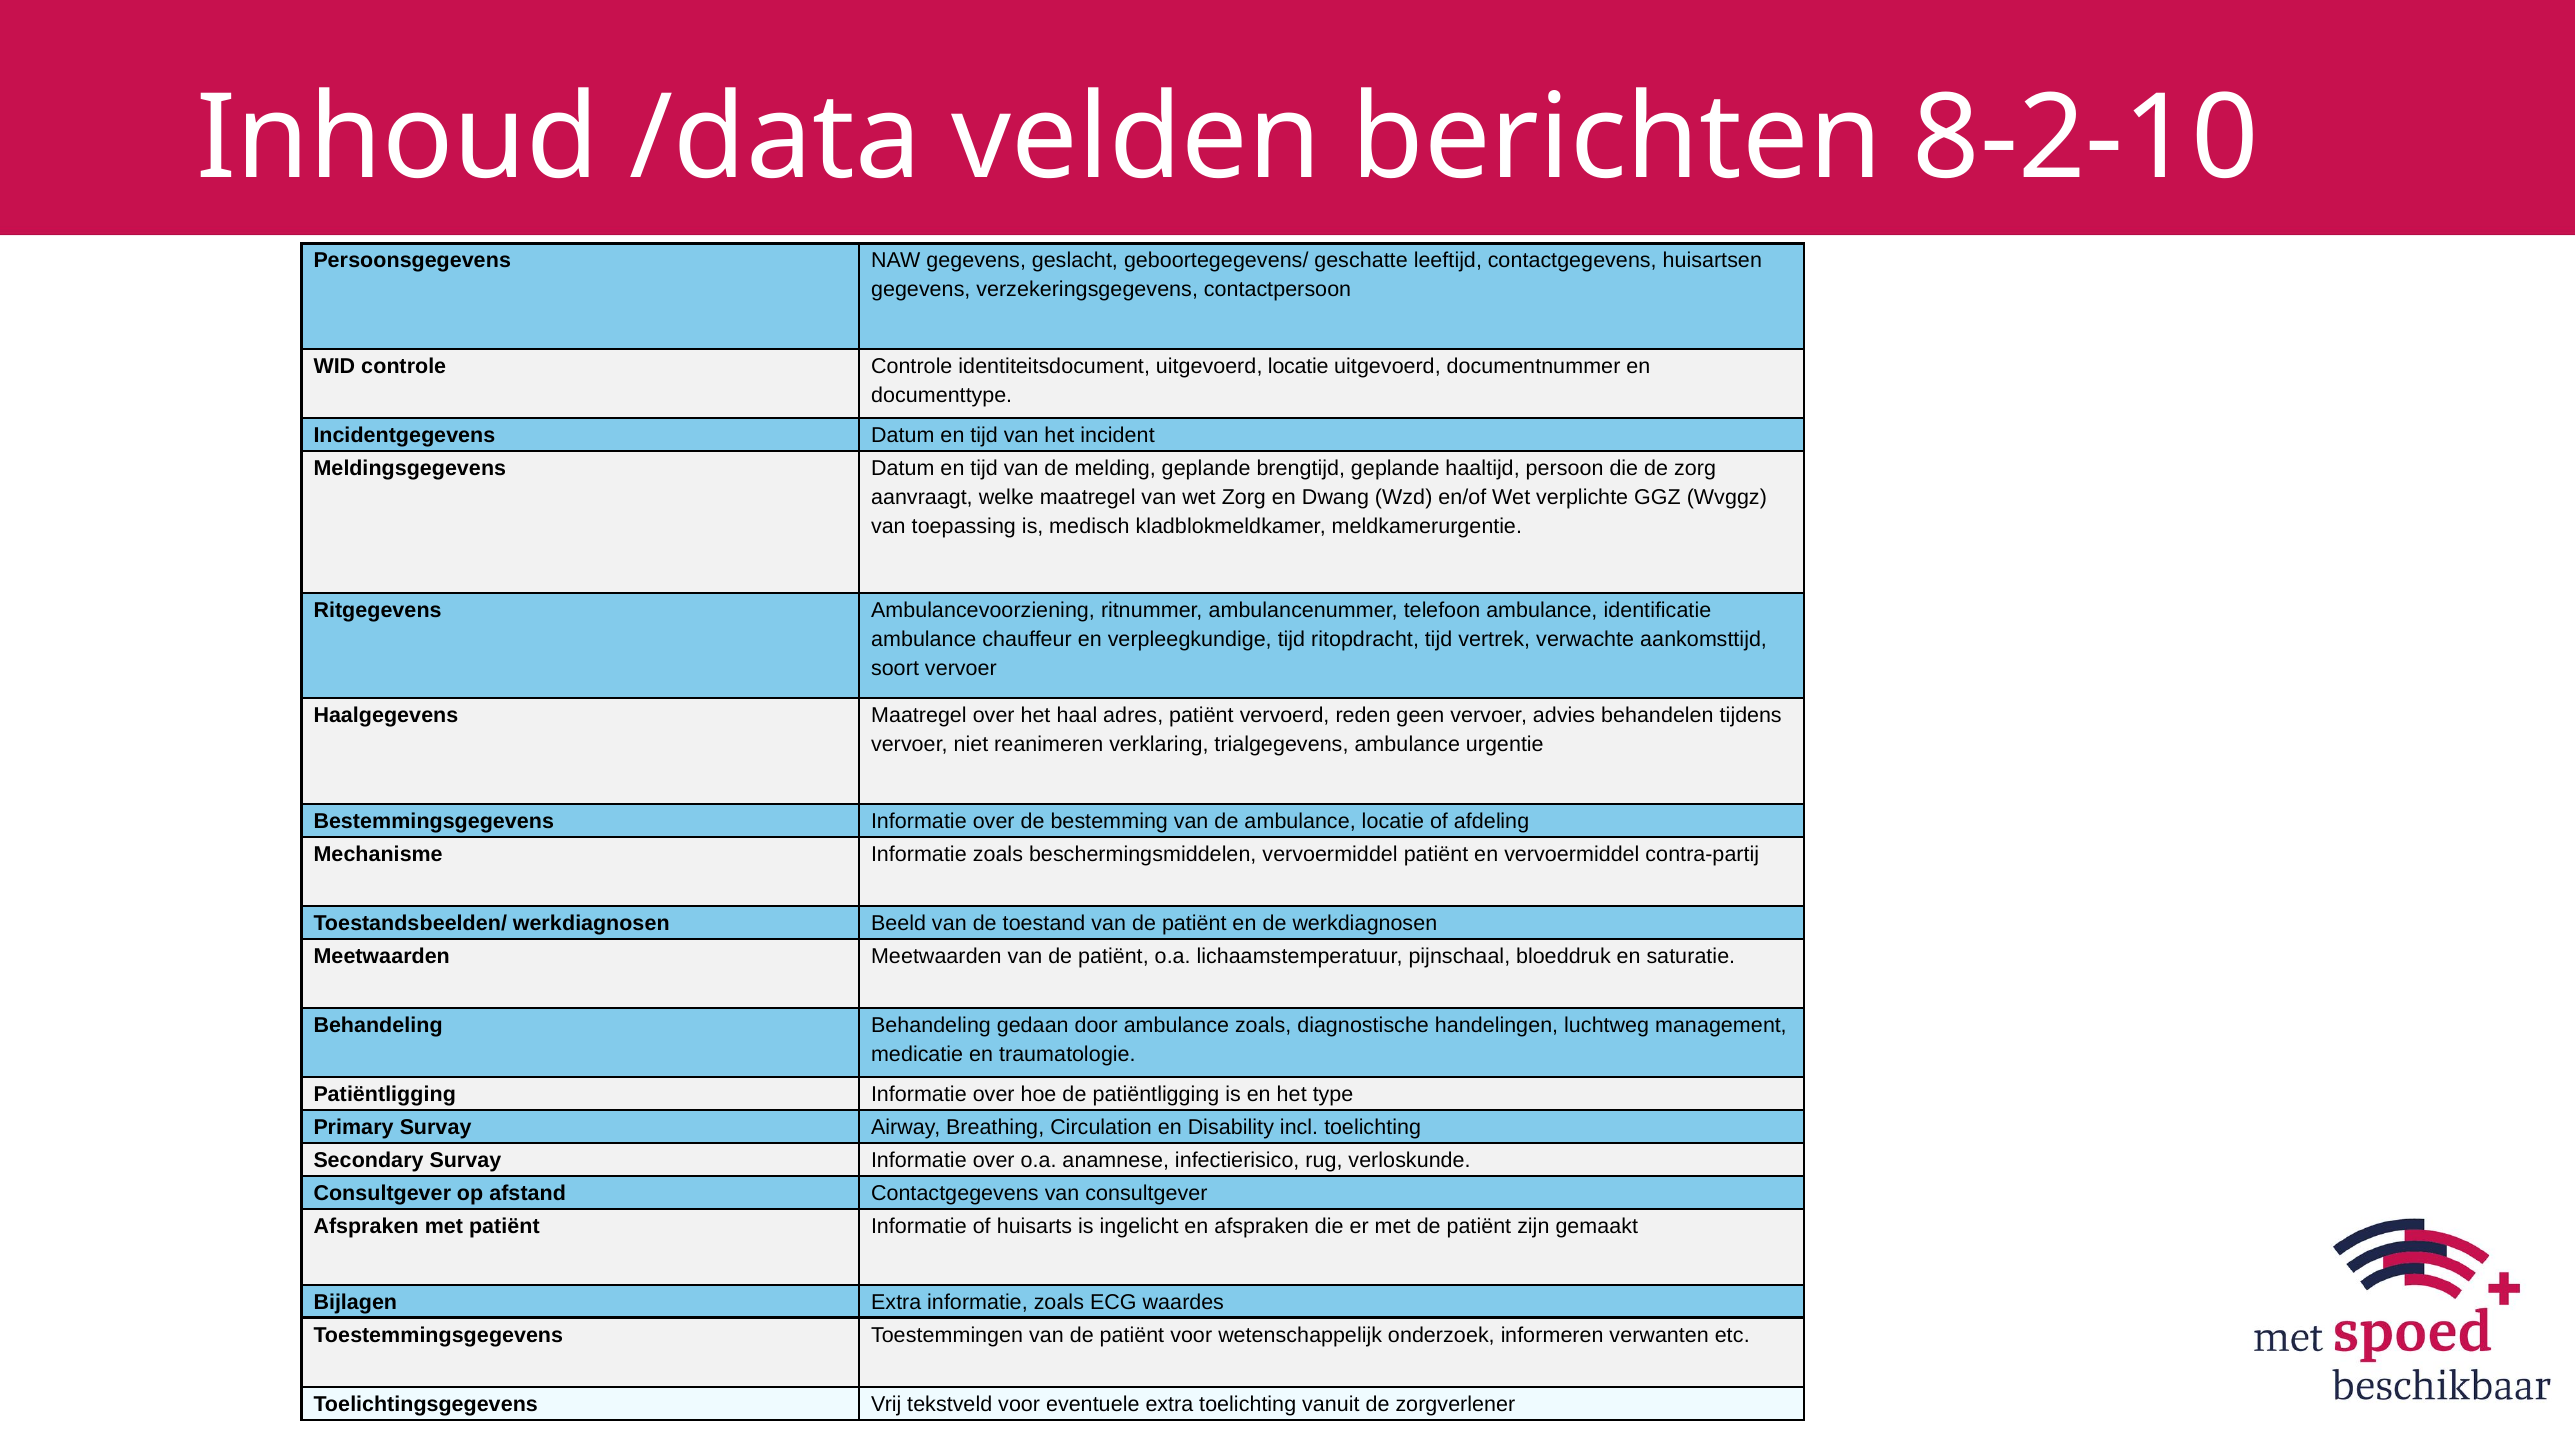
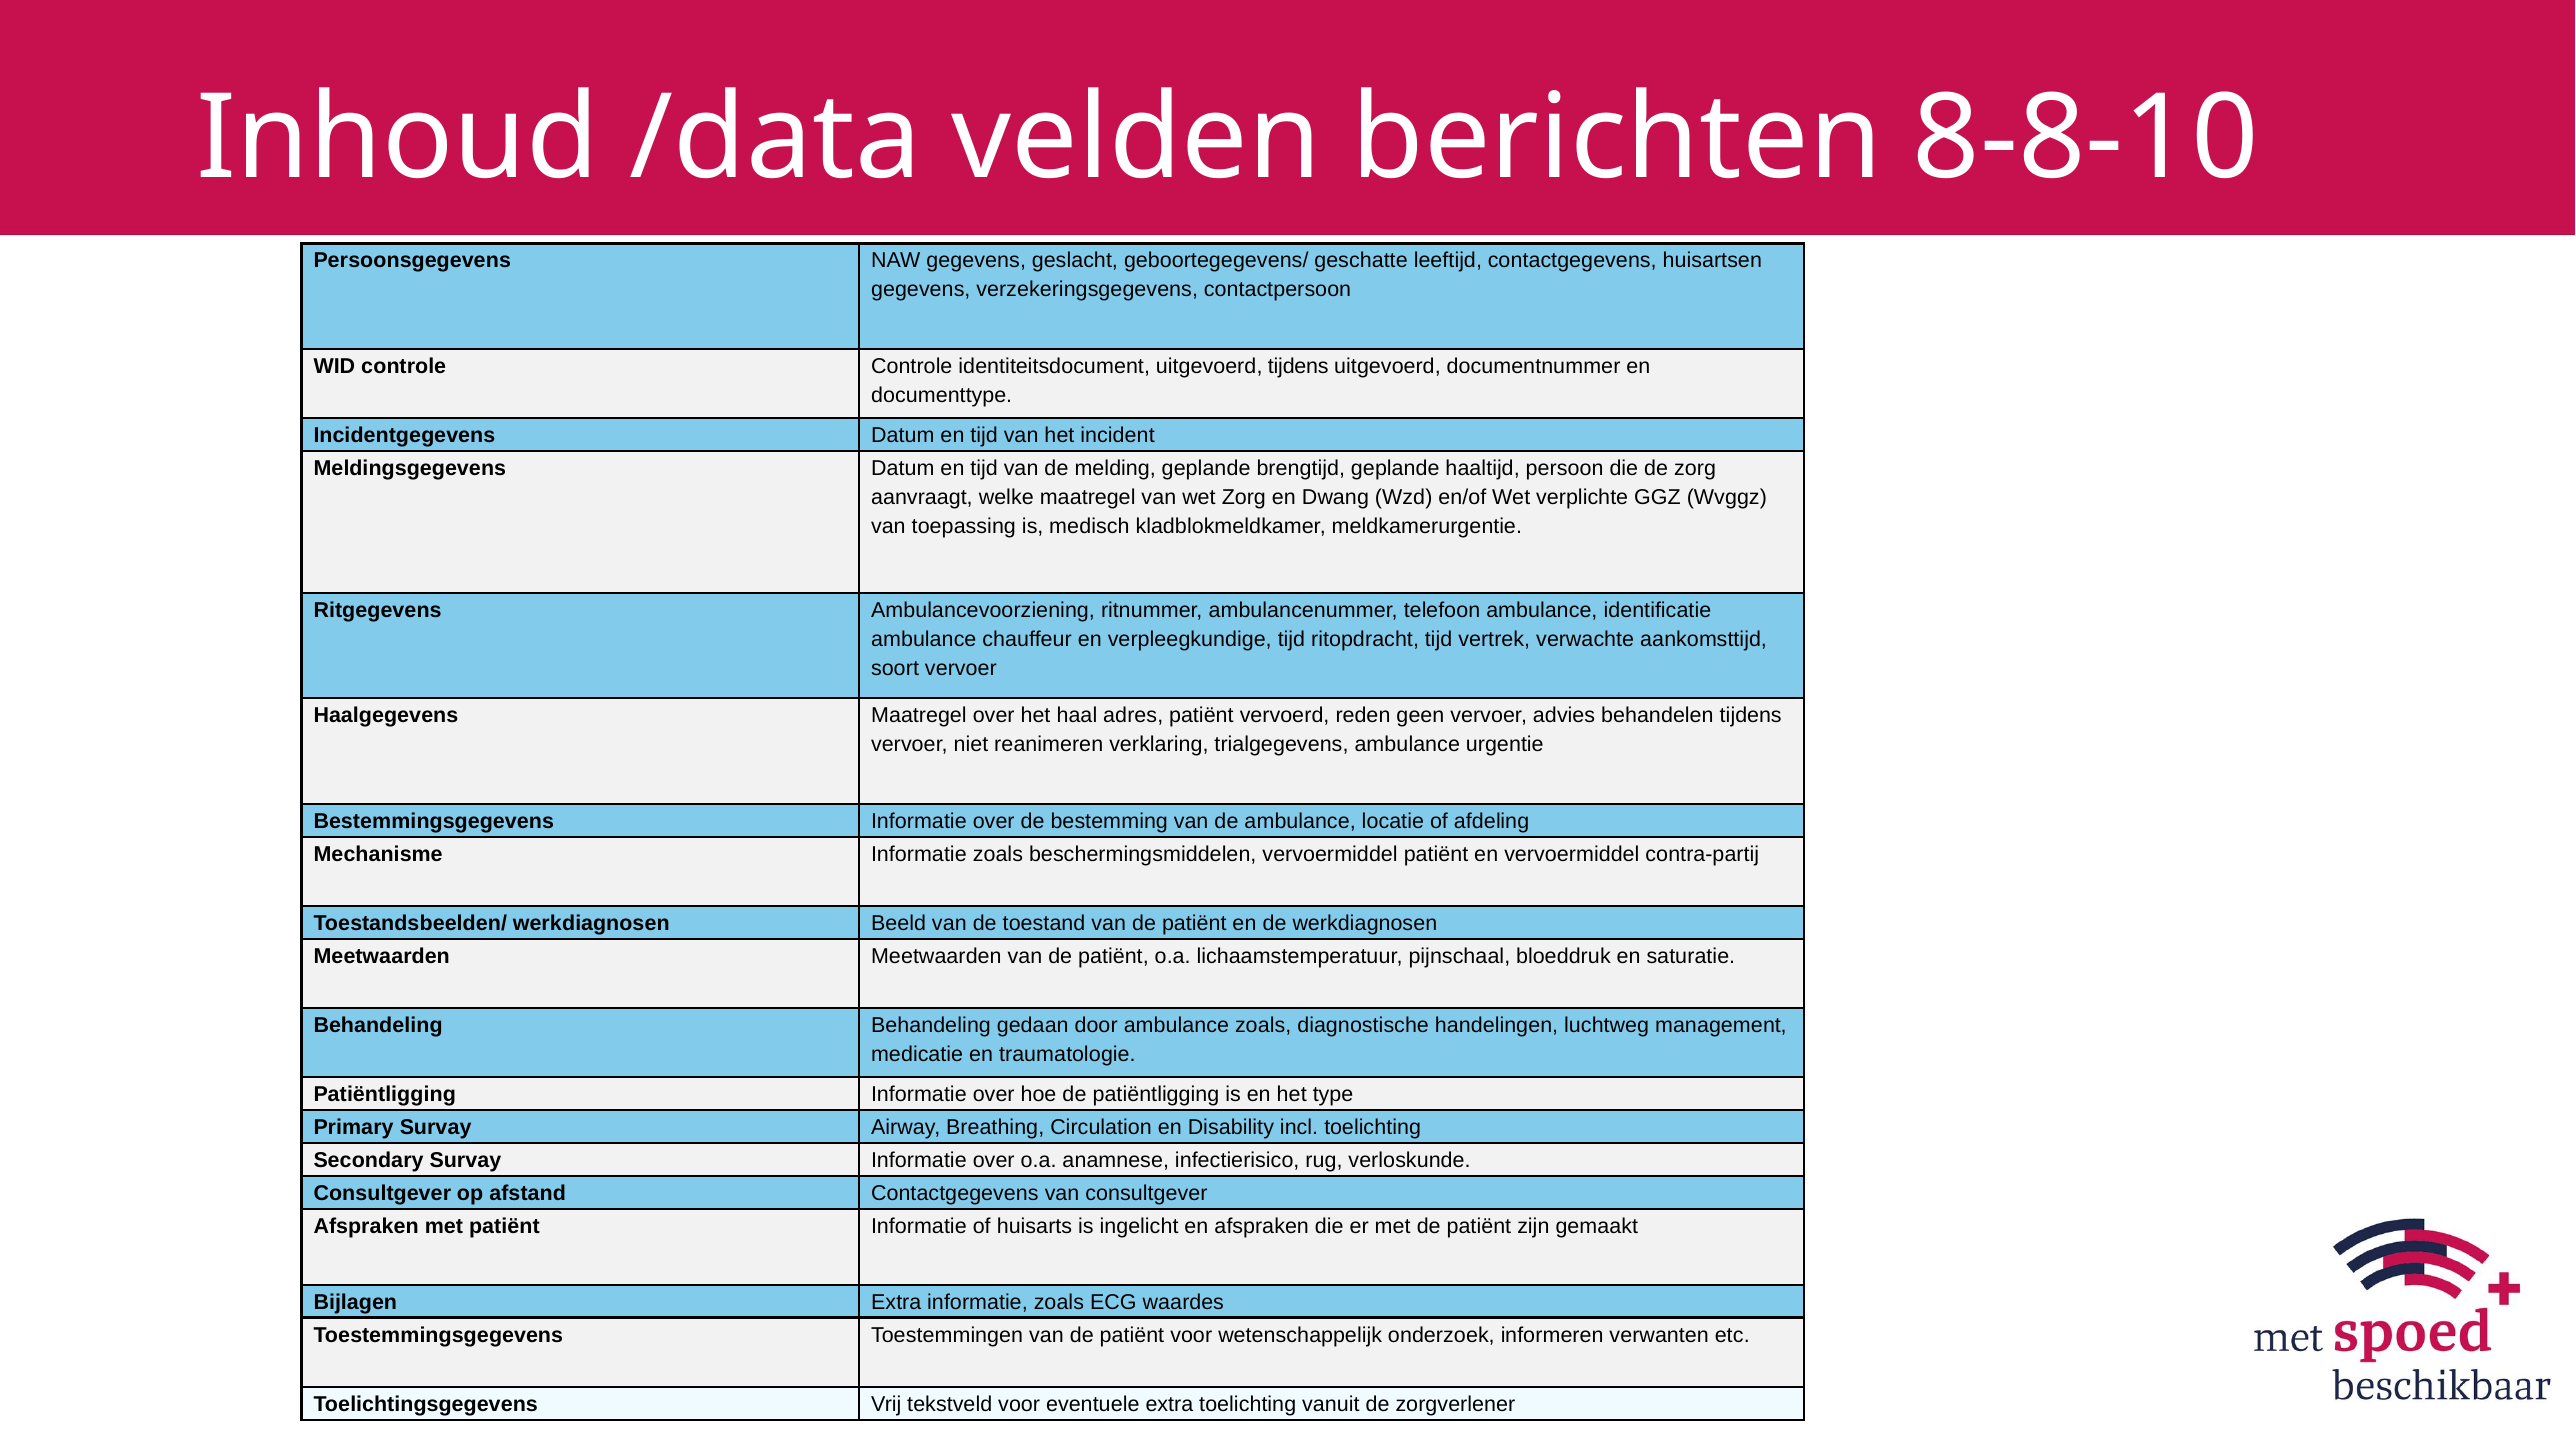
8-2-10: 8-2-10 -> 8-8-10
uitgevoerd locatie: locatie -> tijdens
